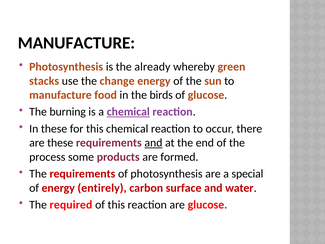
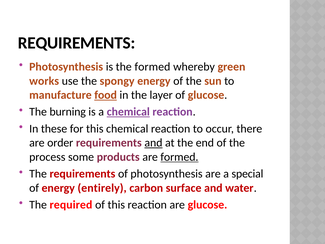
MANUFACTURE at (77, 43): MANUFACTURE -> REQUIREMENTS
the already: already -> formed
stacks: stacks -> works
change: change -> spongy
food underline: none -> present
birds: birds -> layer
are these: these -> order
formed at (179, 157) underline: none -> present
